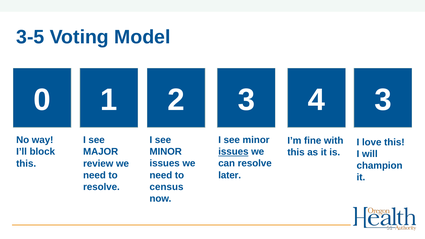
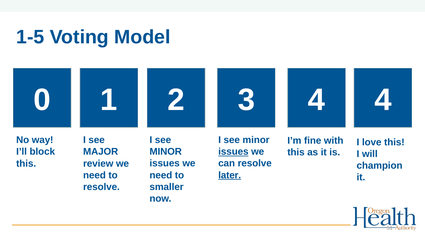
3-5: 3-5 -> 1-5
4 3: 3 -> 4
later underline: none -> present
census: census -> smaller
